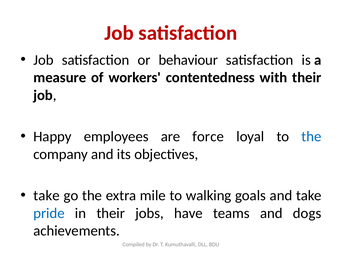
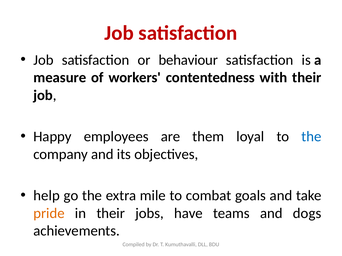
force: force -> them
take at (47, 196): take -> help
walking: walking -> combat
pride colour: blue -> orange
